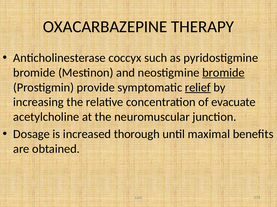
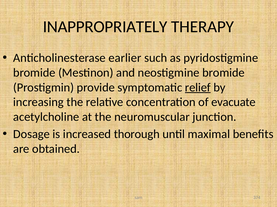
OXACARBAZEPINE: OXACARBAZEPINE -> INAPPROPRIATELY
coccyx: coccyx -> earlier
bromide at (223, 73) underline: present -> none
